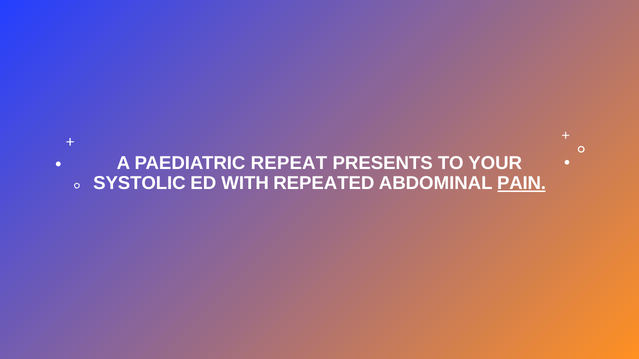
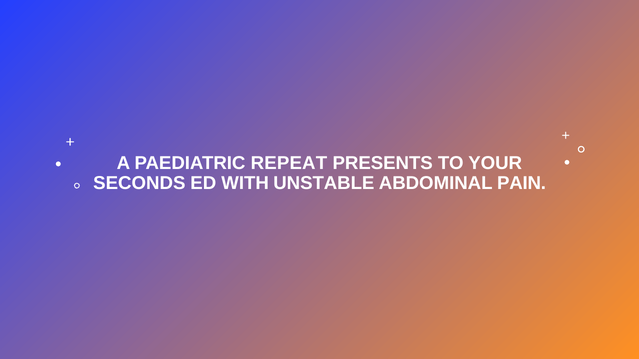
SYSTOLIC: SYSTOLIC -> SECONDS
REPEATED: REPEATED -> UNSTABLE
PAIN underline: present -> none
